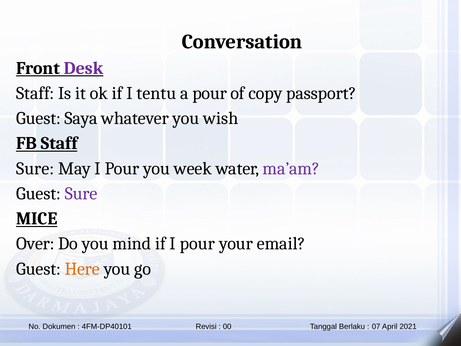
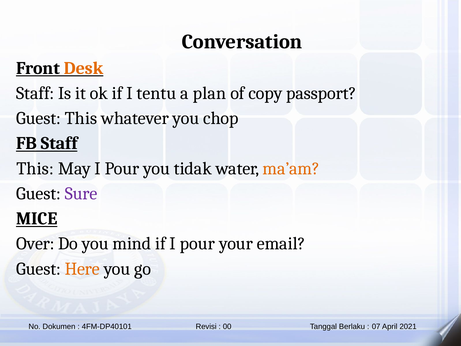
Desk colour: purple -> orange
a pour: pour -> plan
Guest Saya: Saya -> This
wish: wish -> chop
Sure at (35, 168): Sure -> This
week: week -> tidak
ma’am colour: purple -> orange
